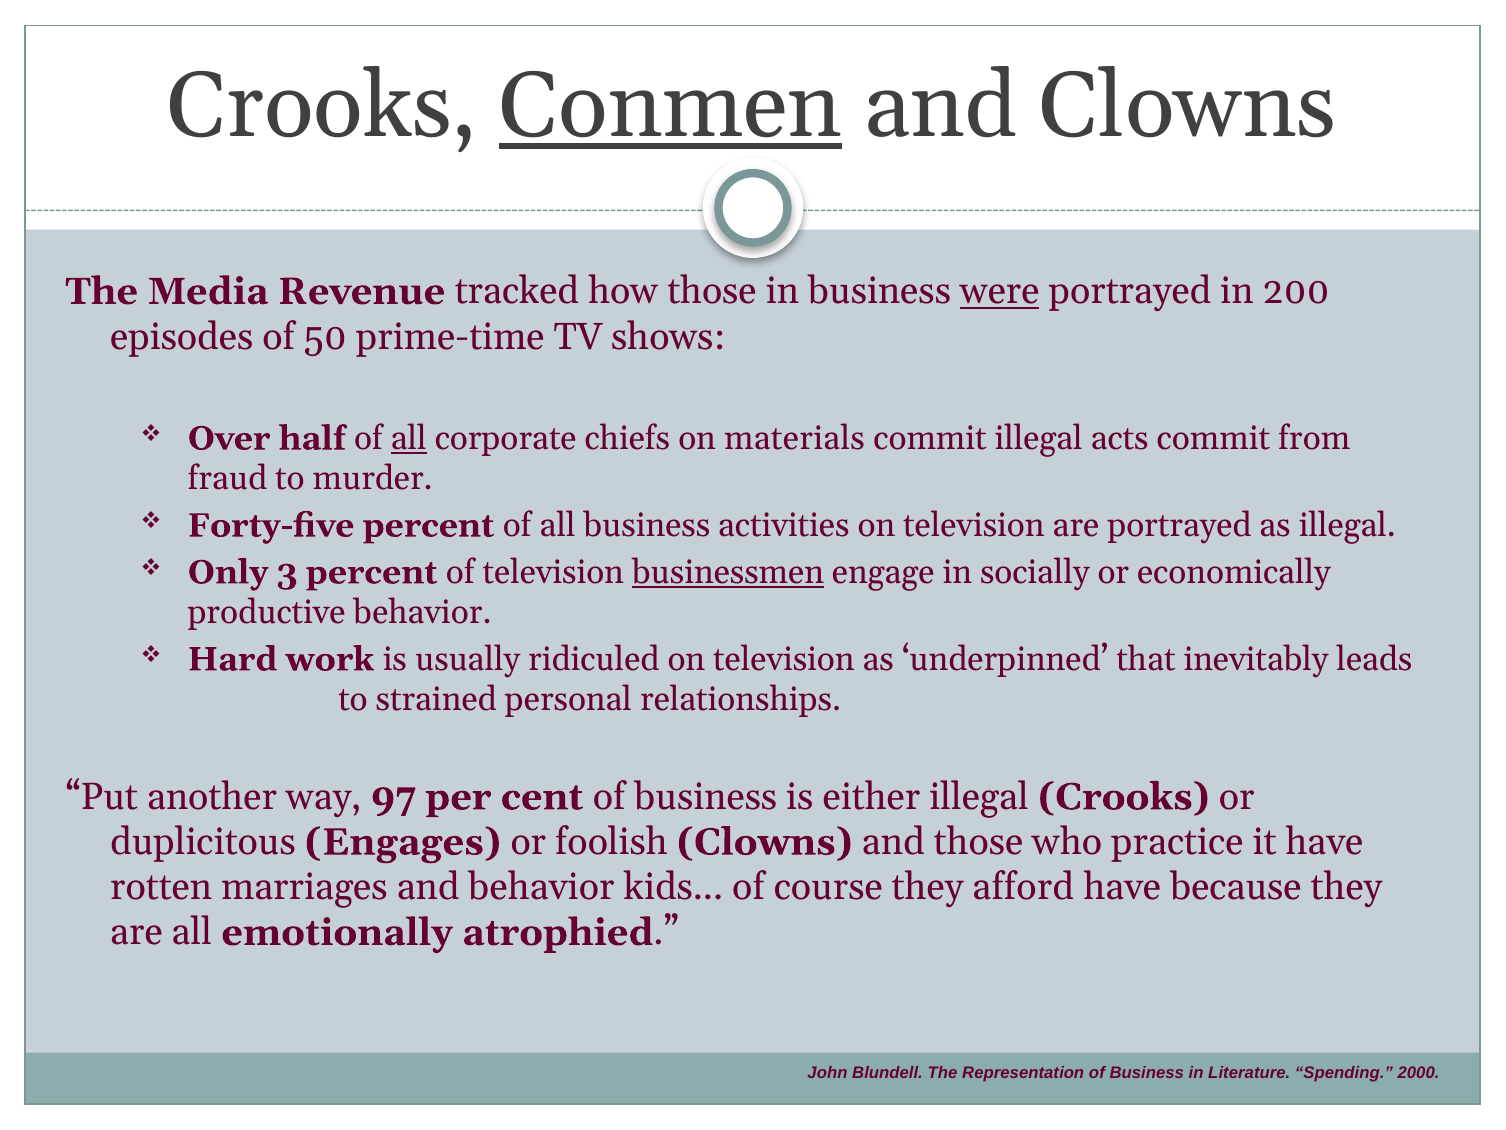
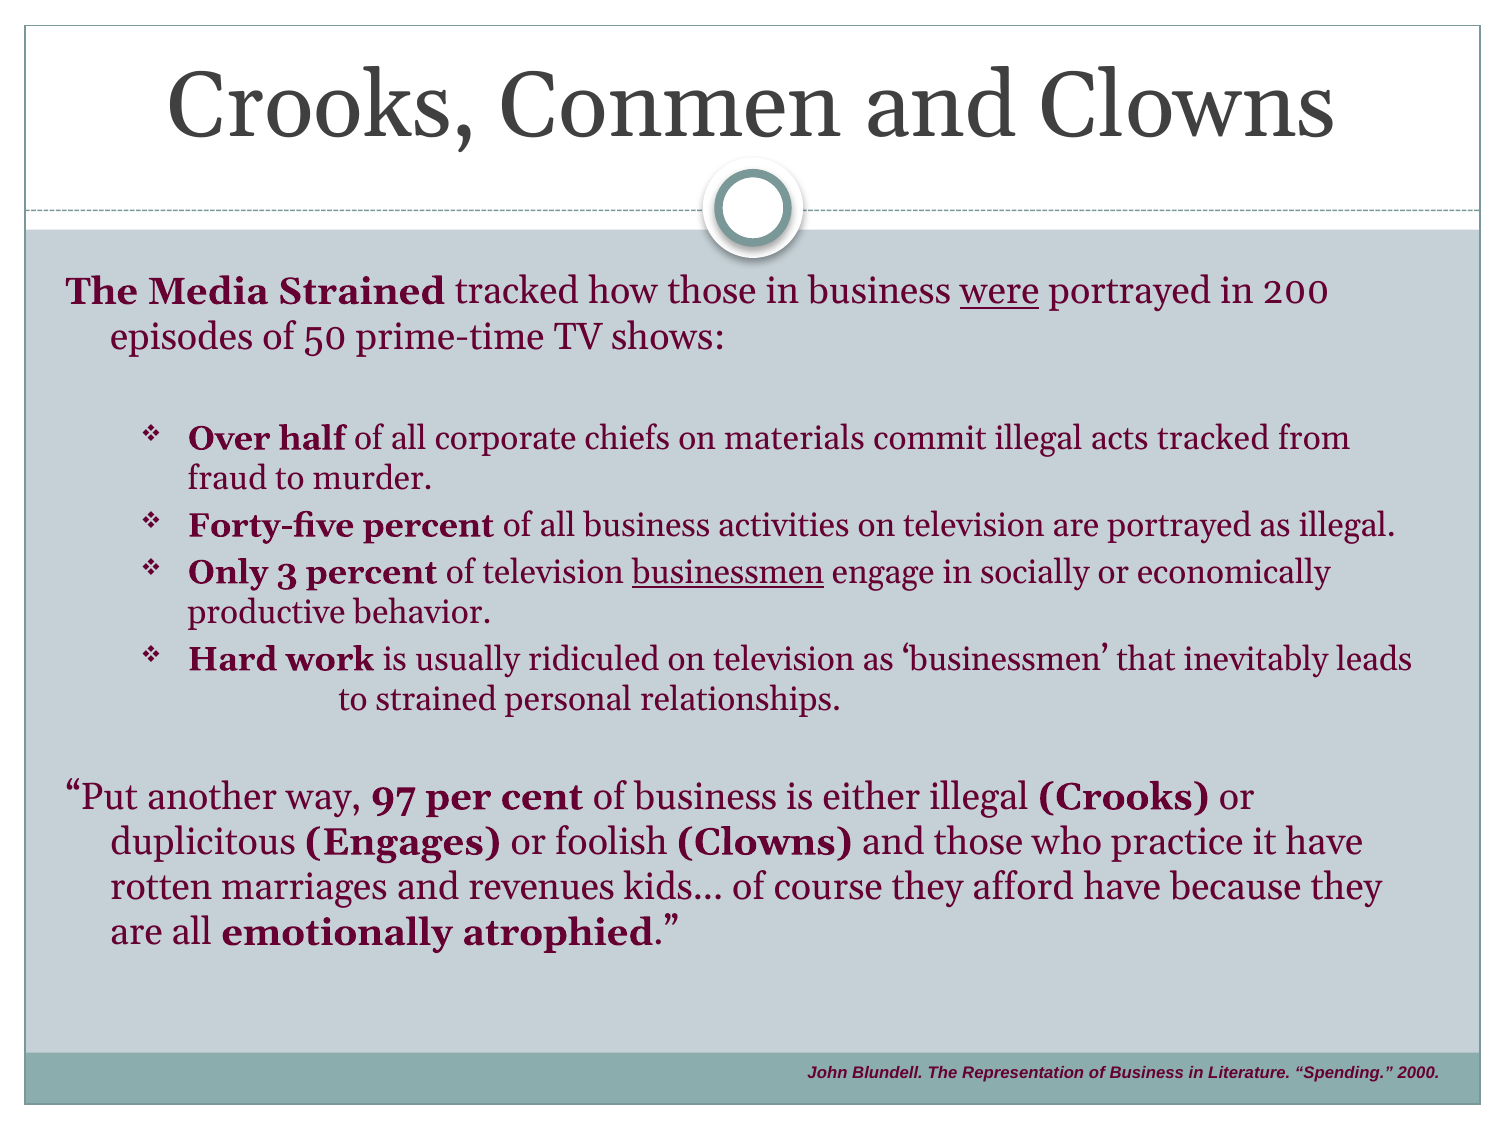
Conmen underline: present -> none
Media Revenue: Revenue -> Strained
all at (409, 438) underline: present -> none
acts commit: commit -> tracked
as underpinned: underpinned -> businessmen
and behavior: behavior -> revenues
